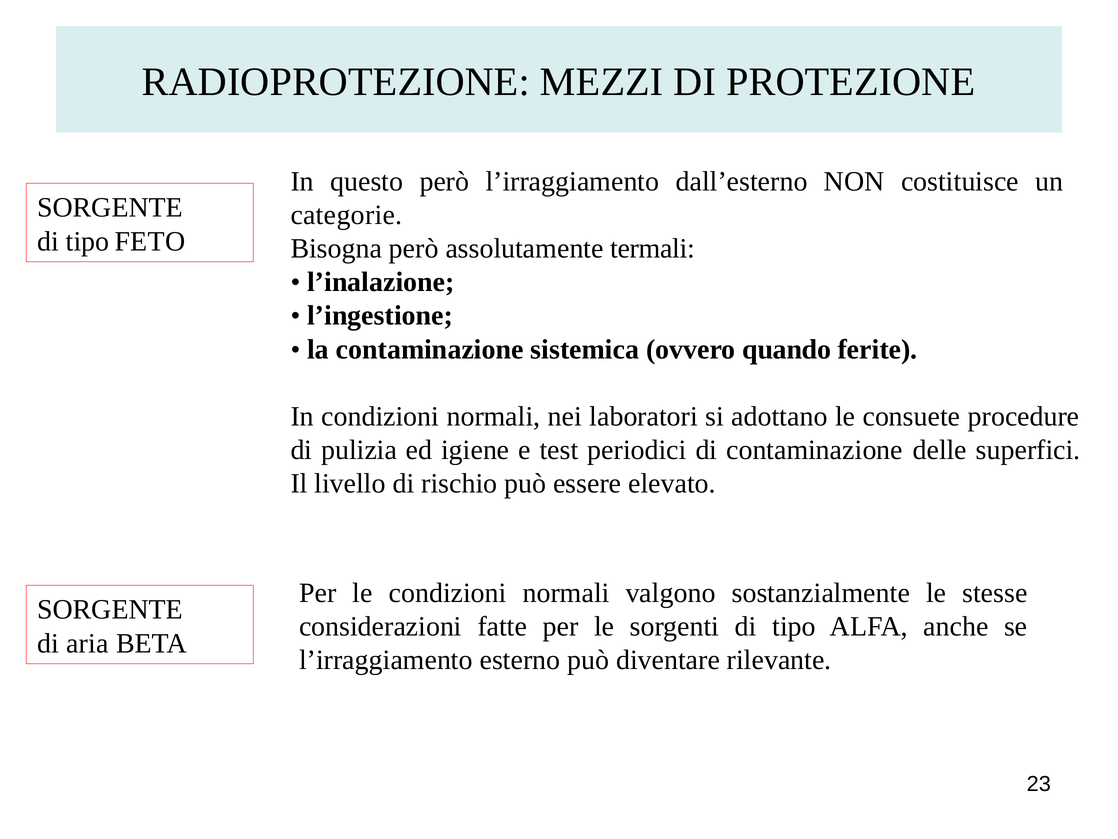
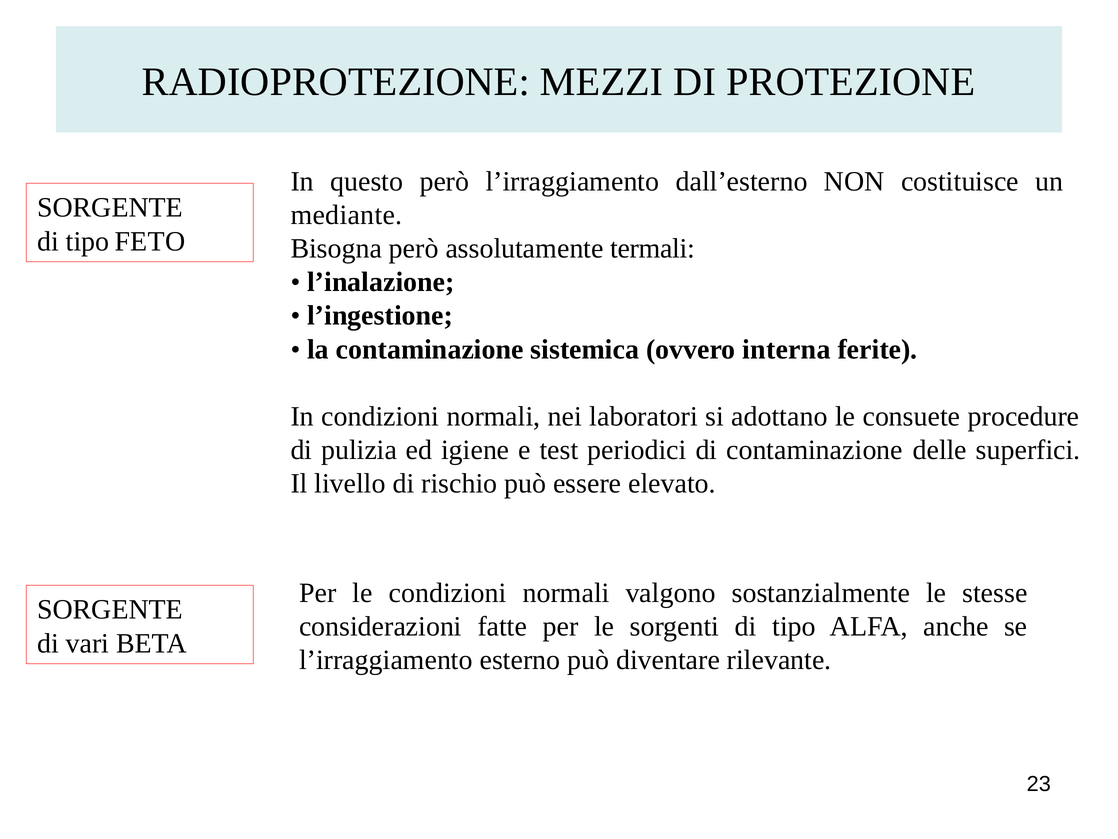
categorie: categorie -> mediante
quando: quando -> interna
aria: aria -> vari
